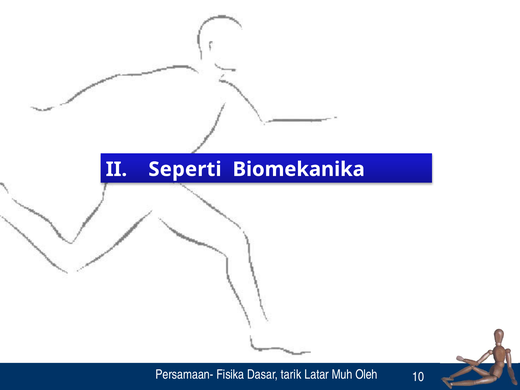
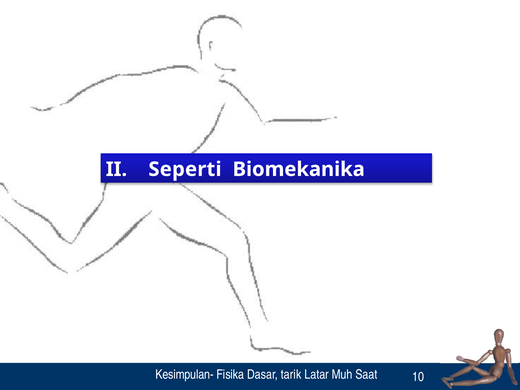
Persamaan-: Persamaan- -> Kesimpulan-
Oleh: Oleh -> Saat
